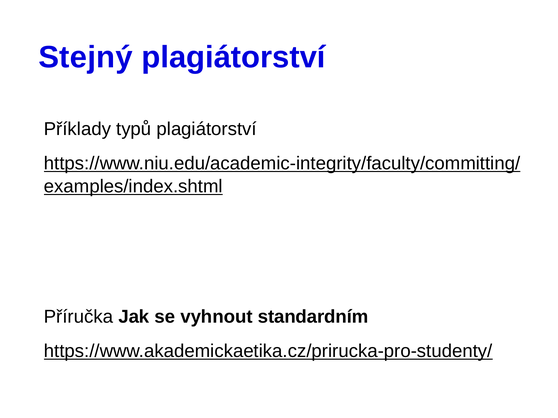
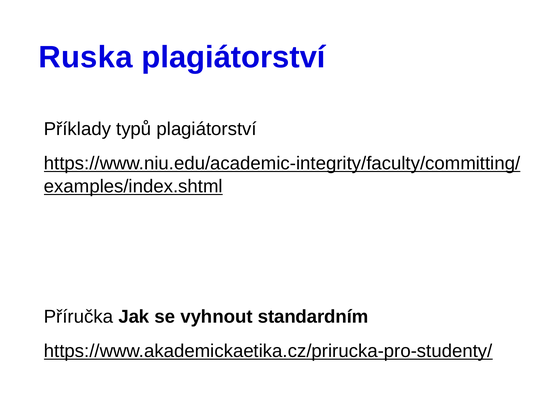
Stejný: Stejný -> Ruska
